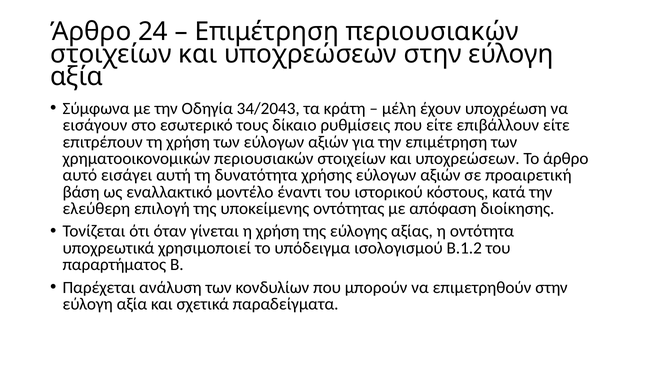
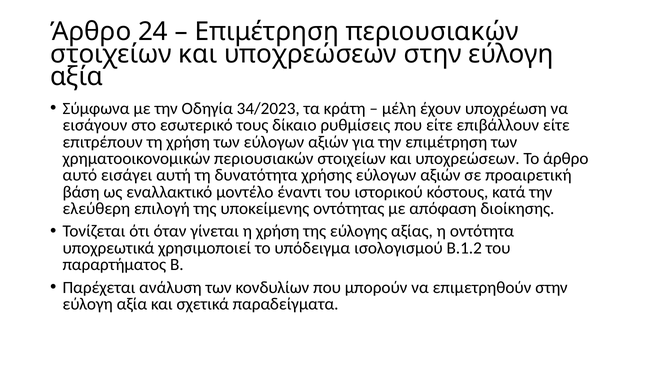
34/2043: 34/2043 -> 34/2023
